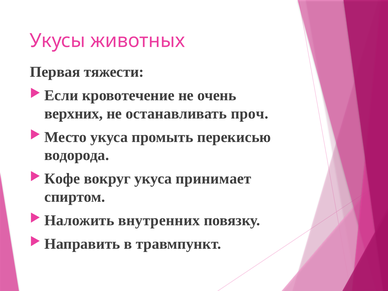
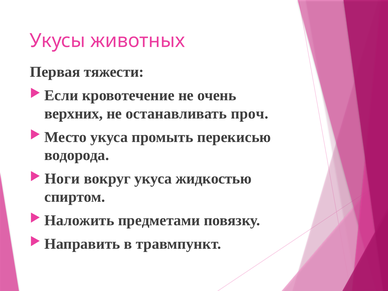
Кофе: Кофе -> Ноги
принимает: принимает -> жидкостью
внутренних: внутренних -> предметами
